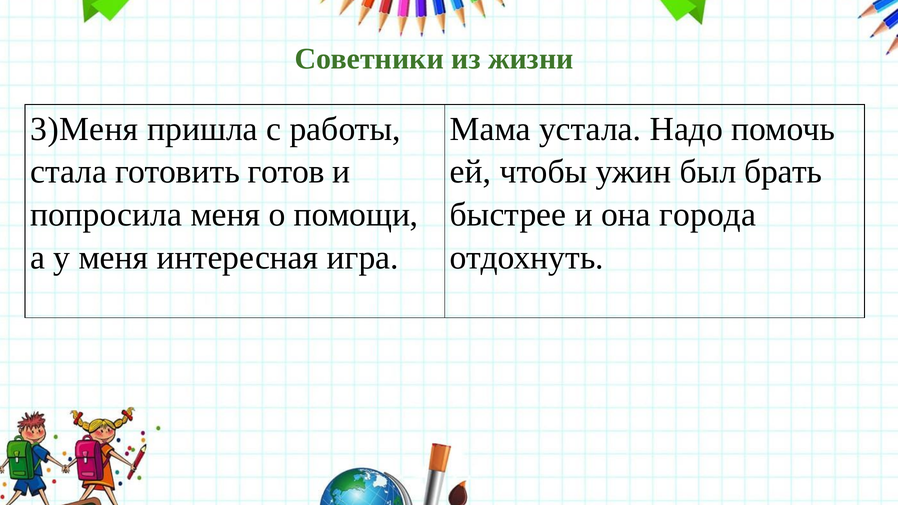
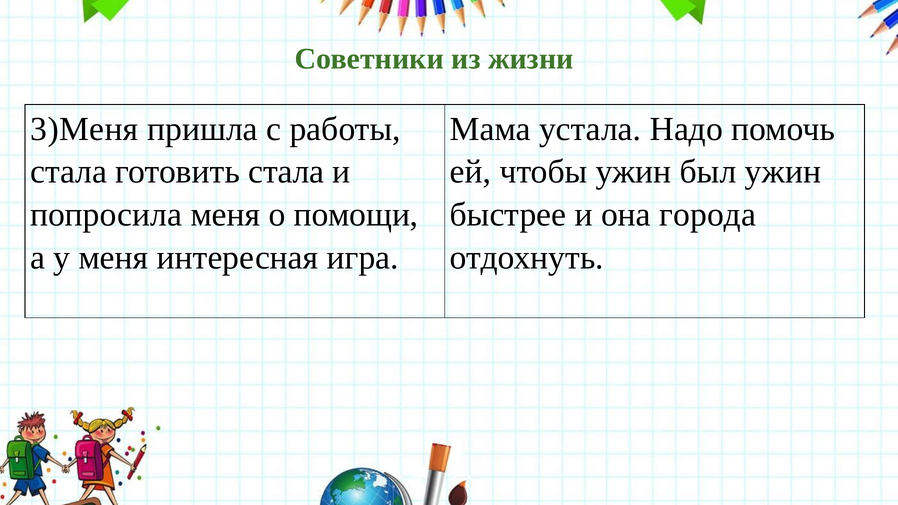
готовить готов: готов -> стала
был брать: брать -> ужин
